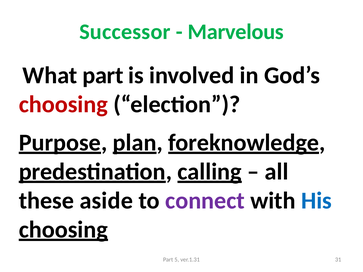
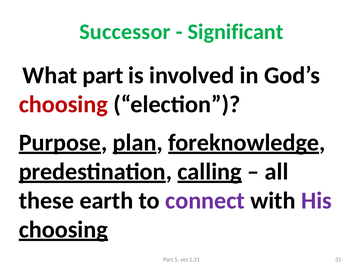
Marvelous: Marvelous -> Significant
aside: aside -> earth
His colour: blue -> purple
